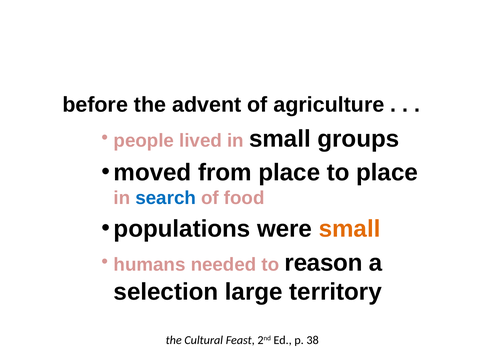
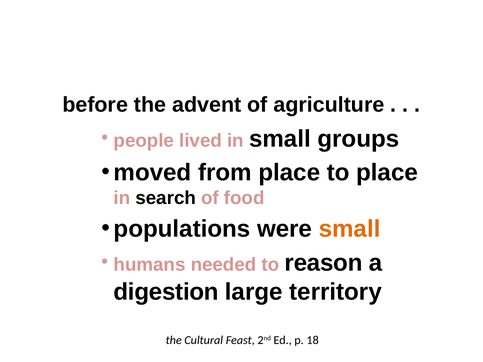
search colour: blue -> black
selection: selection -> digestion
38: 38 -> 18
